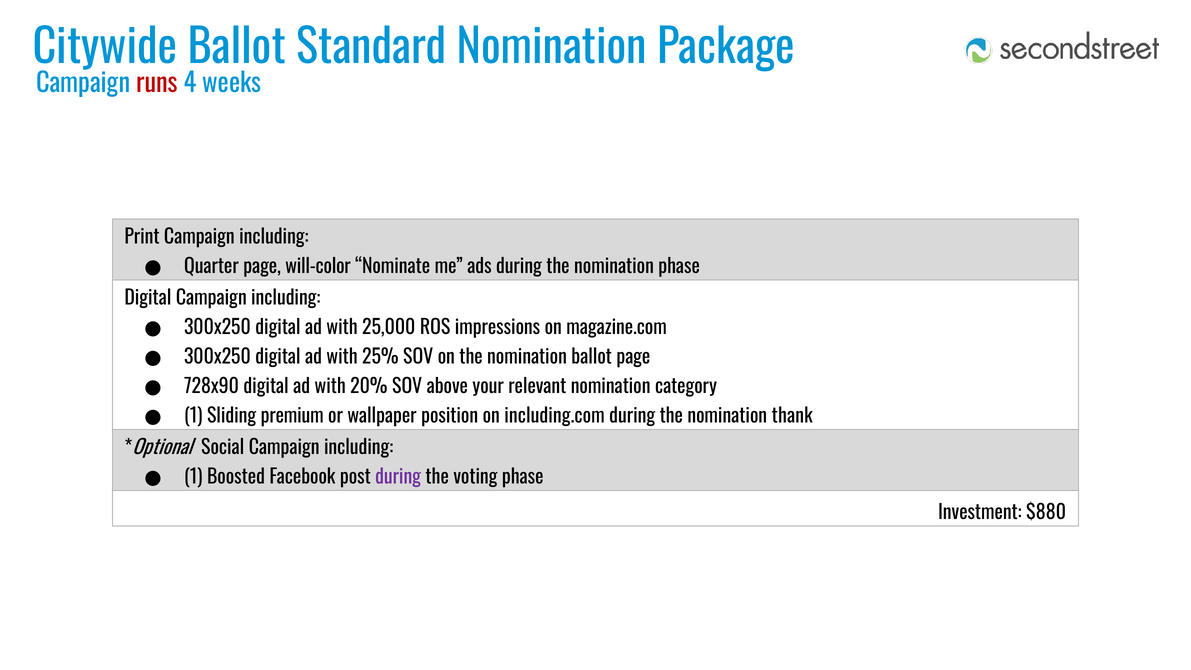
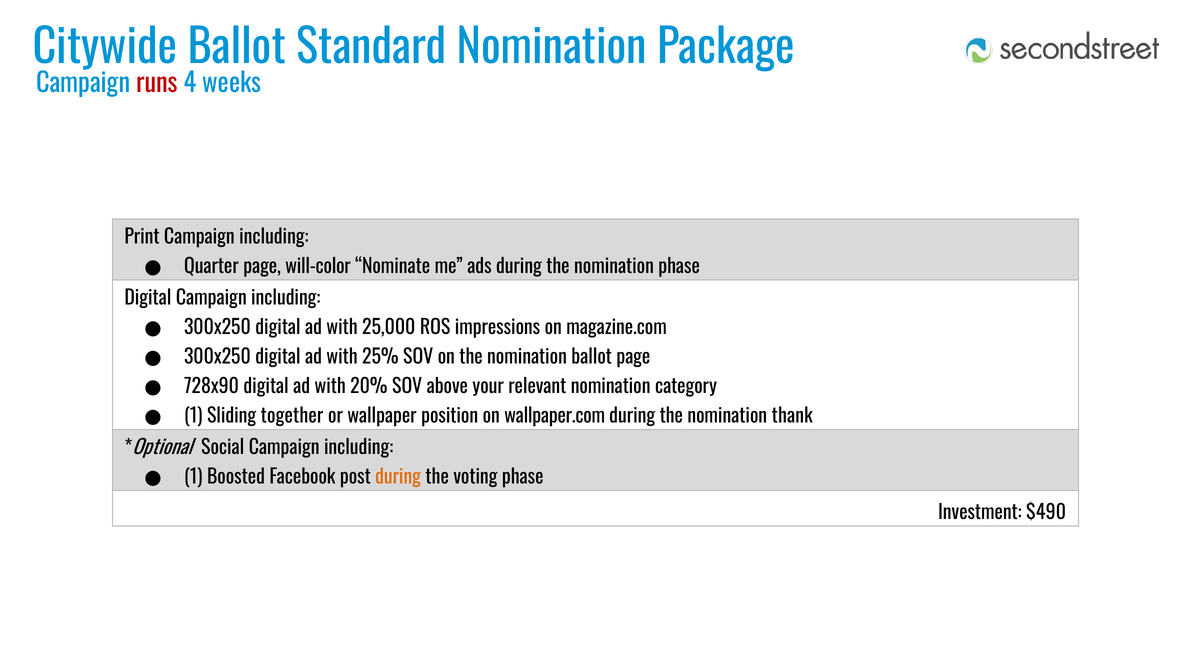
premium: premium -> together
including.com: including.com -> wallpaper.com
during at (398, 477) colour: purple -> orange
$880: $880 -> $490
